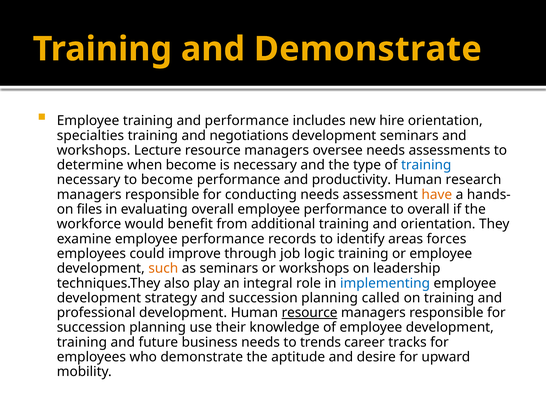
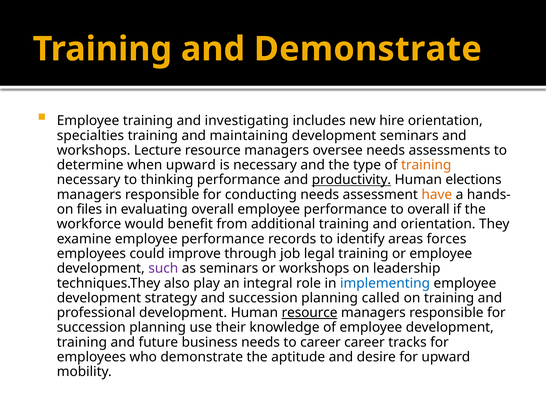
and performance: performance -> investigating
negotiations: negotiations -> maintaining
when become: become -> upward
training at (426, 165) colour: blue -> orange
to become: become -> thinking
productivity underline: none -> present
research: research -> elections
logic: logic -> legal
such colour: orange -> purple
to trends: trends -> career
